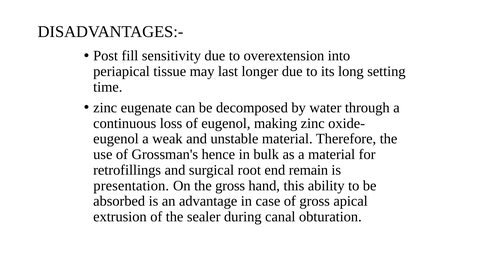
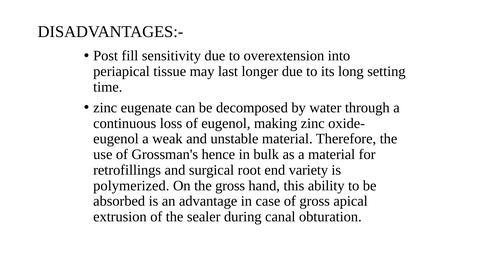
remain: remain -> variety
presentation: presentation -> polymerized
